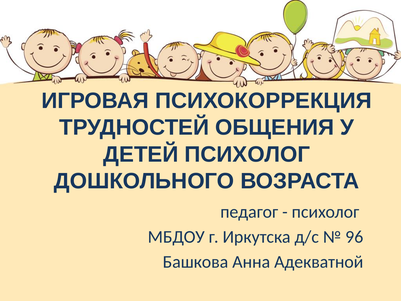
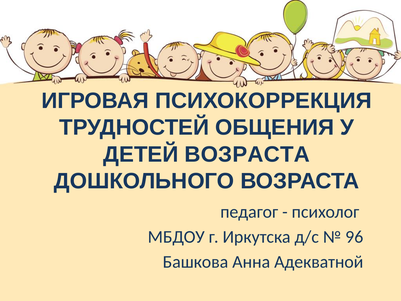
ДЕТЕЙ ПСИХОЛОГ: ПСИХОЛОГ -> ВОЗРАСТА
